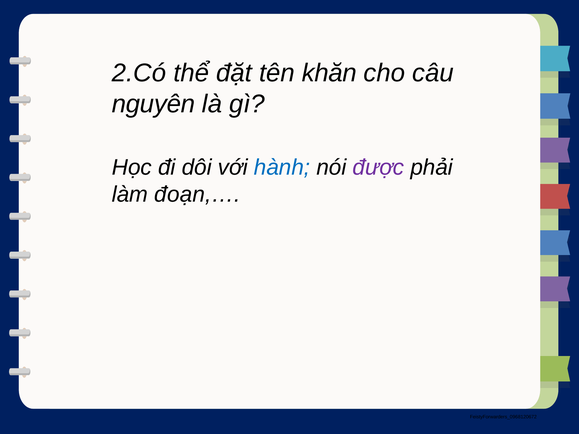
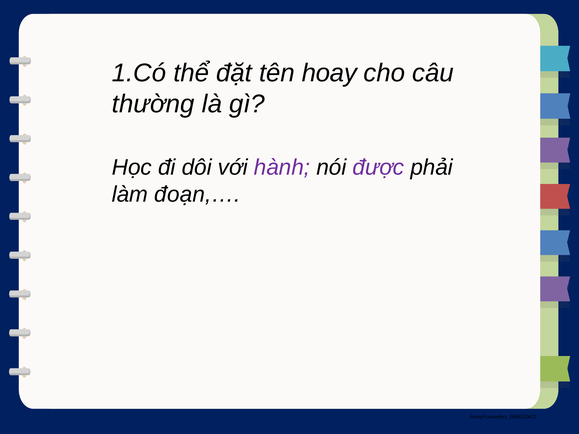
2.Có: 2.Có -> 1.Có
khăn: khăn -> hoay
nguyên: nguyên -> thường
hành colour: blue -> purple
